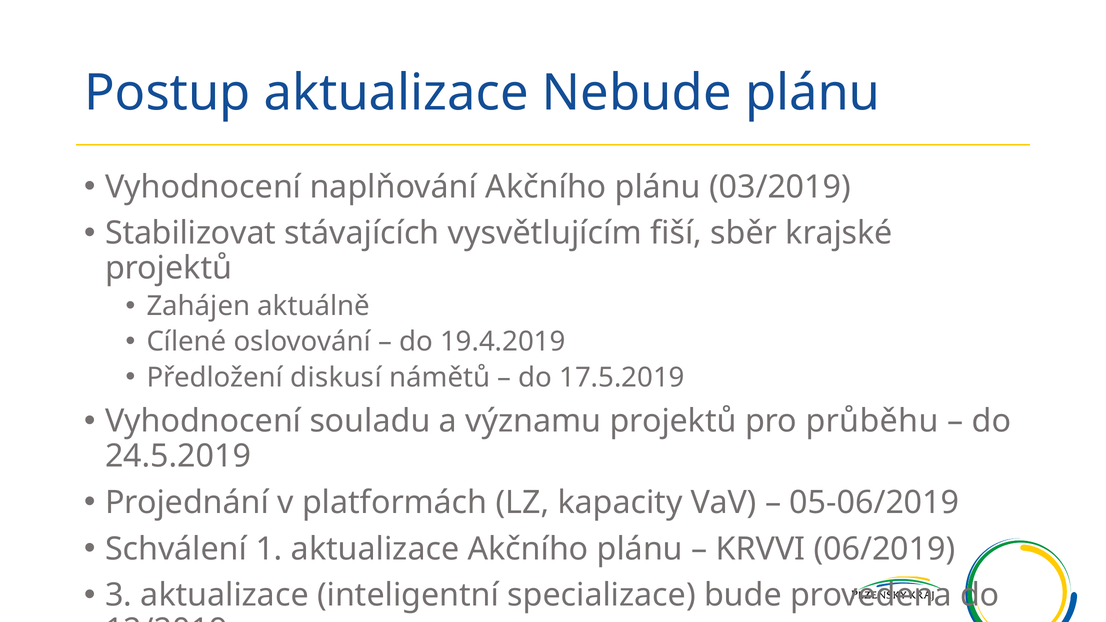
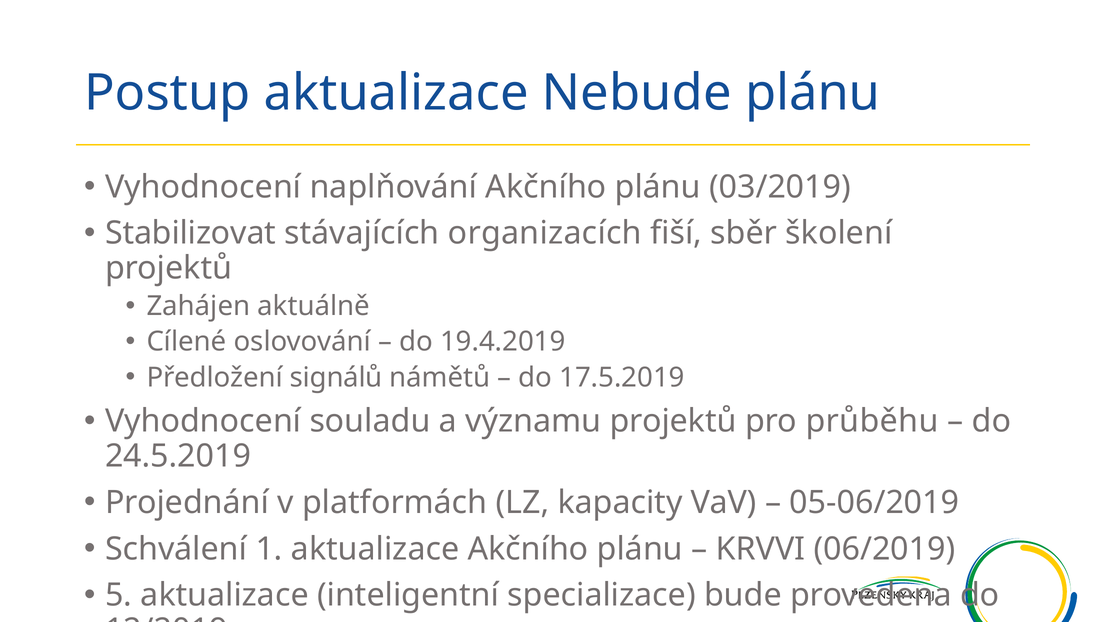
vysvětlujícím: vysvětlujícím -> organizacích
krajské: krajské -> školení
diskusí: diskusí -> signálů
3: 3 -> 5
